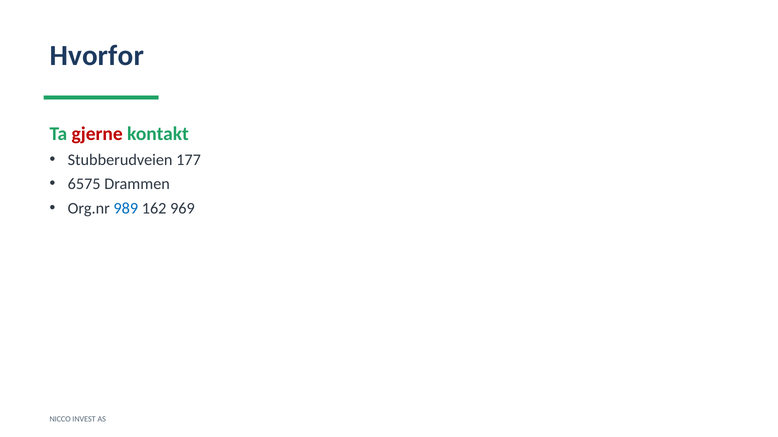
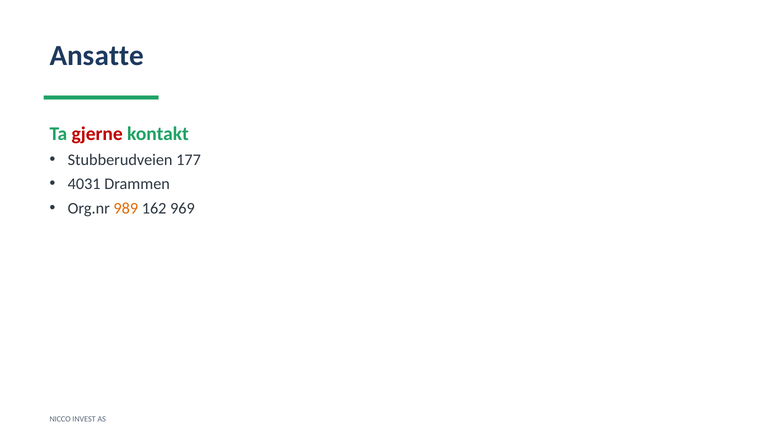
Hvorfor: Hvorfor -> Ansatte
6575: 6575 -> 4031
989 colour: blue -> orange
